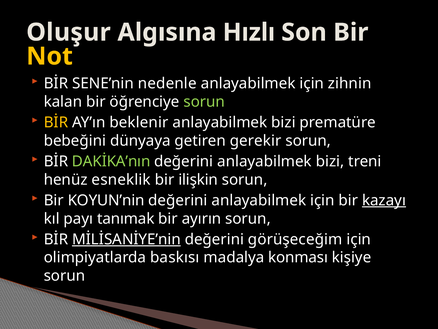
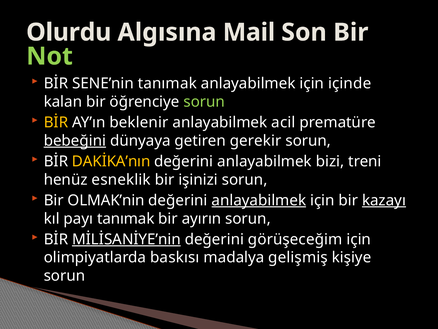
Oluşur: Oluşur -> Olurdu
Hızlı: Hızlı -> Mail
Not colour: yellow -> light green
SENE’nin nedenle: nedenle -> tanımak
zihnin: zihnin -> içinde
bizi at (283, 122): bizi -> acil
bebeğini underline: none -> present
DAKİKA’nın colour: light green -> yellow
ilişkin: ilişkin -> işinizi
KOYUN’nin: KOYUN’nin -> OLMAK’nin
anlayabilmek at (259, 200) underline: none -> present
konması: konması -> gelişmiş
